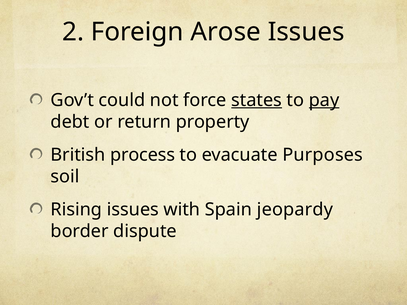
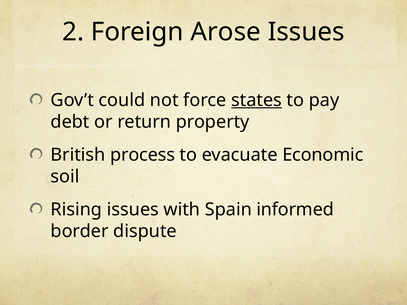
pay underline: present -> none
Purposes: Purposes -> Economic
jeopardy: jeopardy -> informed
